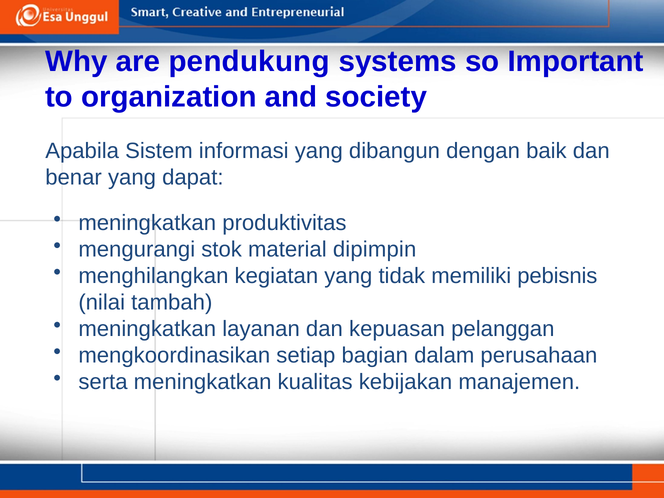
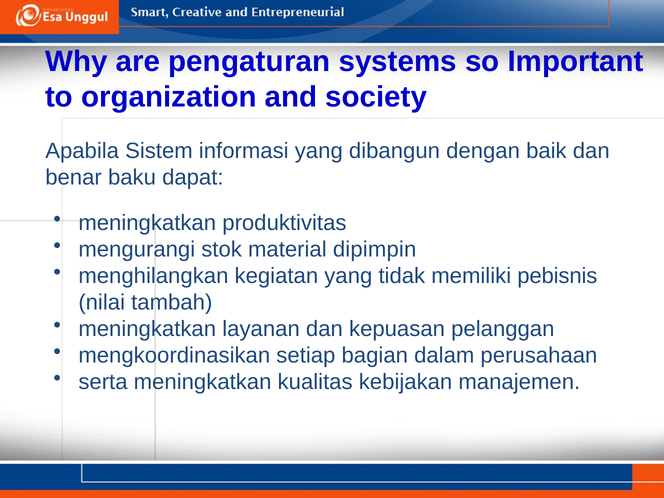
pendukung: pendukung -> pengaturan
benar yang: yang -> baku
